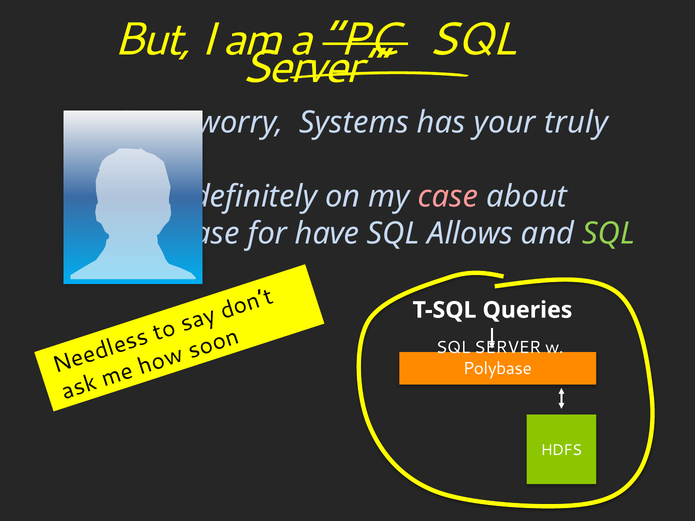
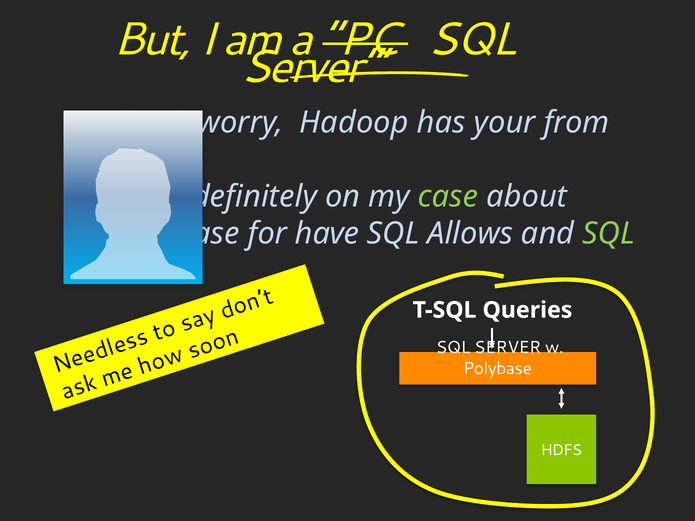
Systems: Systems -> Hadoop
truly: truly -> from
case colour: pink -> light green
